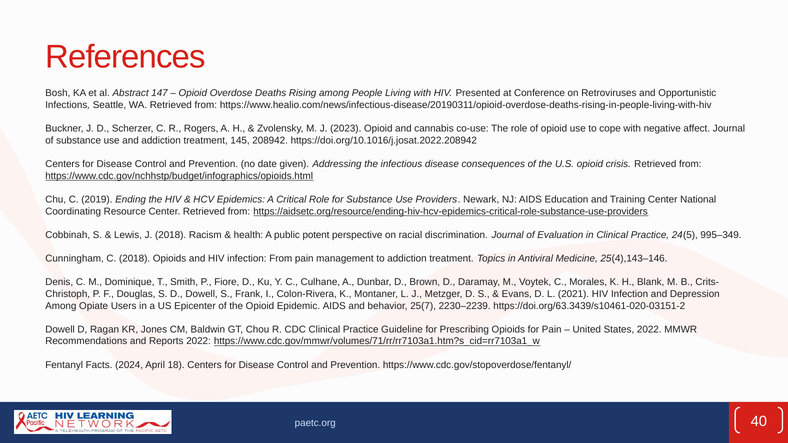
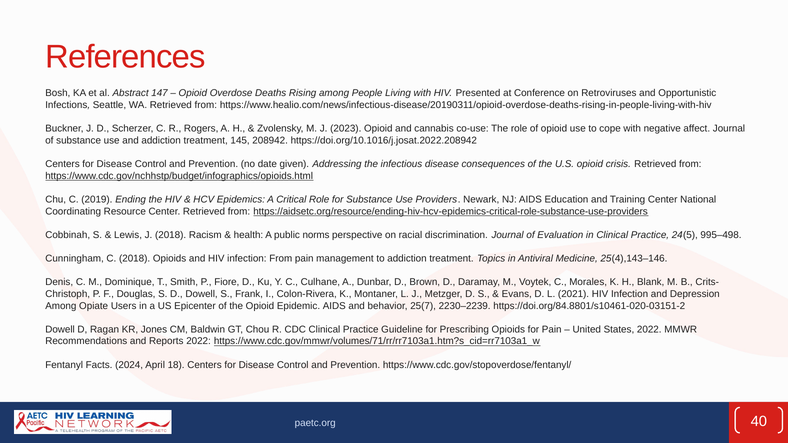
potent: potent -> norms
995–349: 995–349 -> 995–498
https://doi.org/63.3439/s10461-020-03151-2: https://doi.org/63.3439/s10461-020-03151-2 -> https://doi.org/84.8801/s10461-020-03151-2
